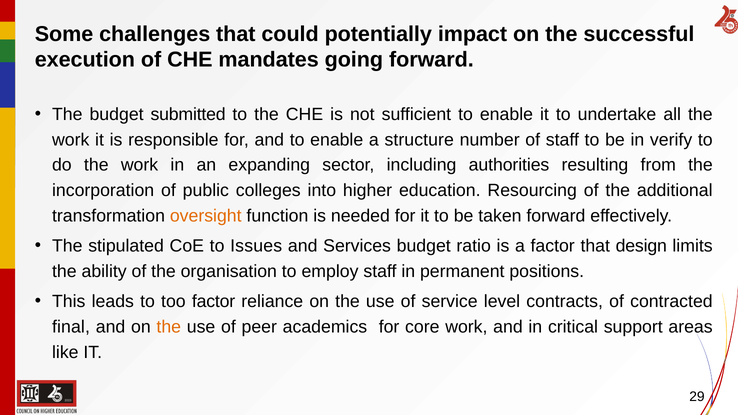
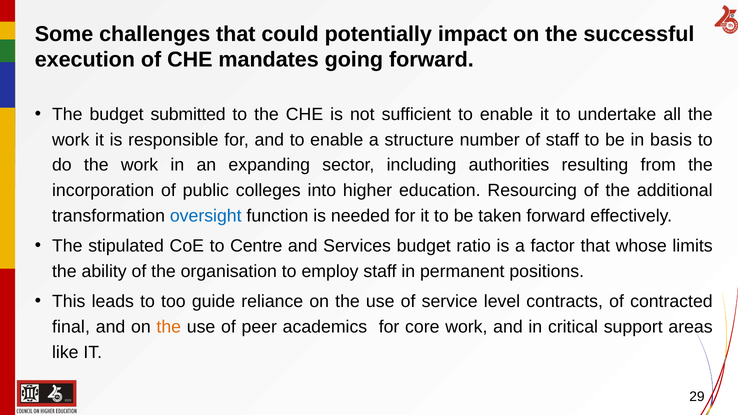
verify: verify -> basis
oversight colour: orange -> blue
Issues: Issues -> Centre
design: design -> whose
too factor: factor -> guide
